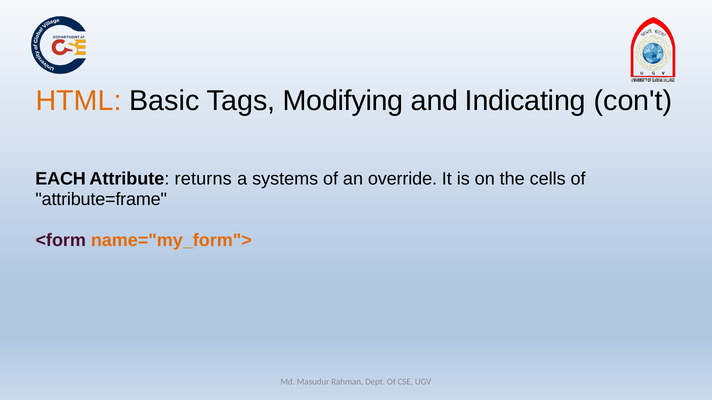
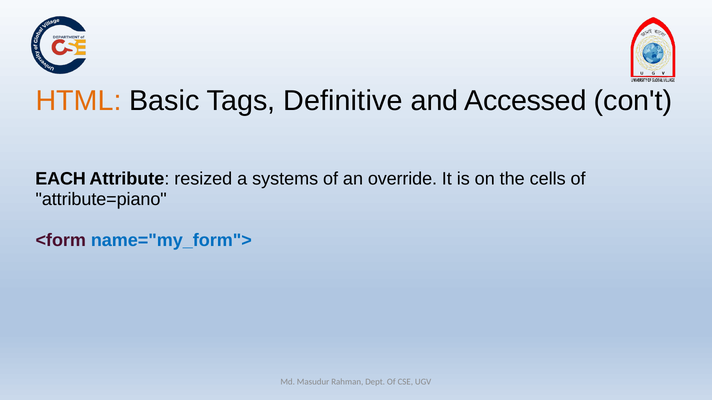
Modifying: Modifying -> Definitive
Indicating: Indicating -> Accessed
returns: returns -> resized
attribute=frame: attribute=frame -> attribute=piano
name="my_form"> colour: orange -> blue
